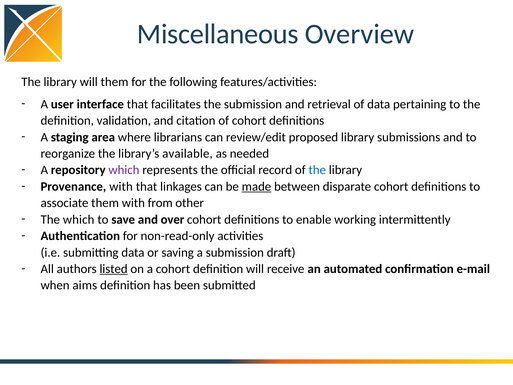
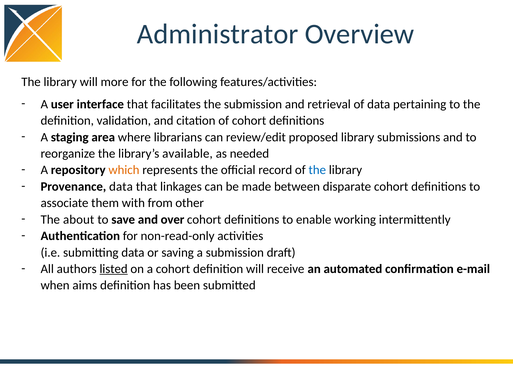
Miscellaneous: Miscellaneous -> Administrator
will them: them -> more
which at (124, 170) colour: purple -> orange
Provenance with: with -> data
made underline: present -> none
The which: which -> about
